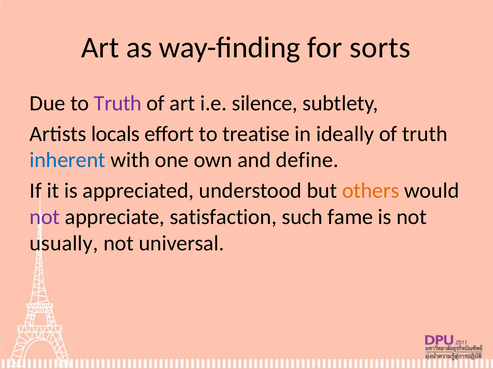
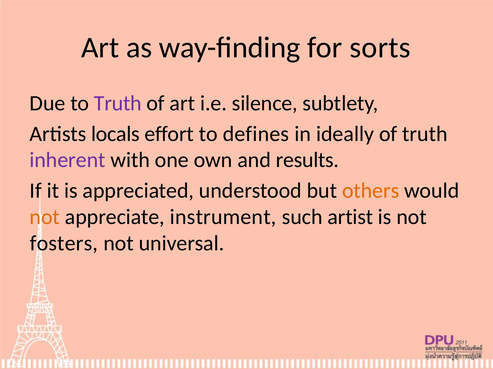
treatise: treatise -> defines
inherent colour: blue -> purple
define: define -> results
not at (45, 217) colour: purple -> orange
satisfaction: satisfaction -> instrument
fame: fame -> artist
usually: usually -> fosters
